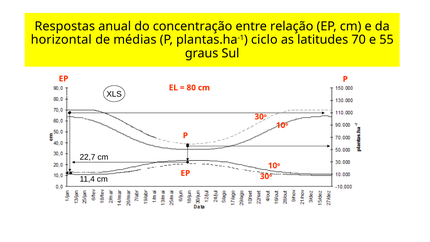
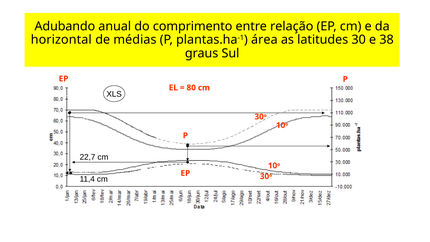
Respostas: Respostas -> Adubando
concentração: concentração -> comprimento
ciclo: ciclo -> área
70: 70 -> 30
55: 55 -> 38
